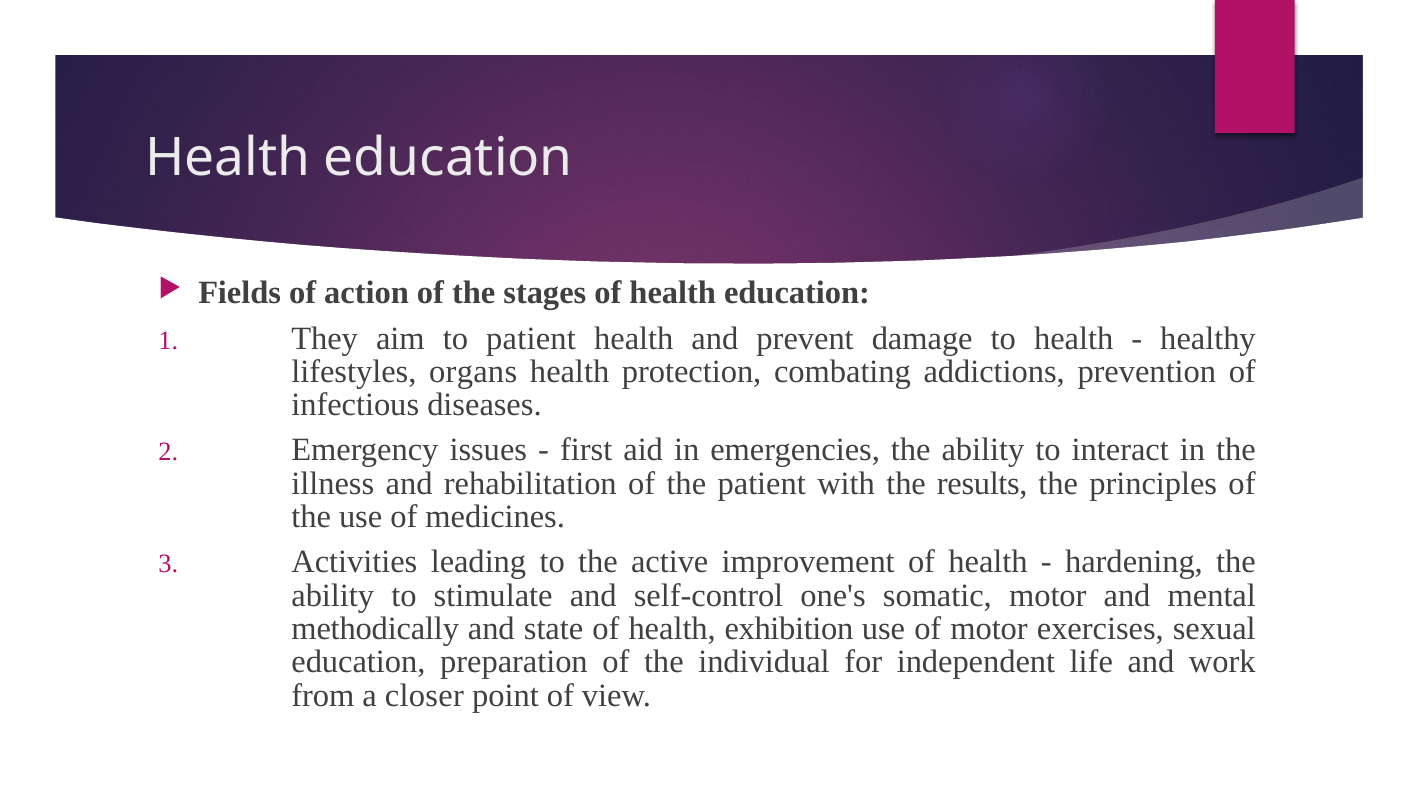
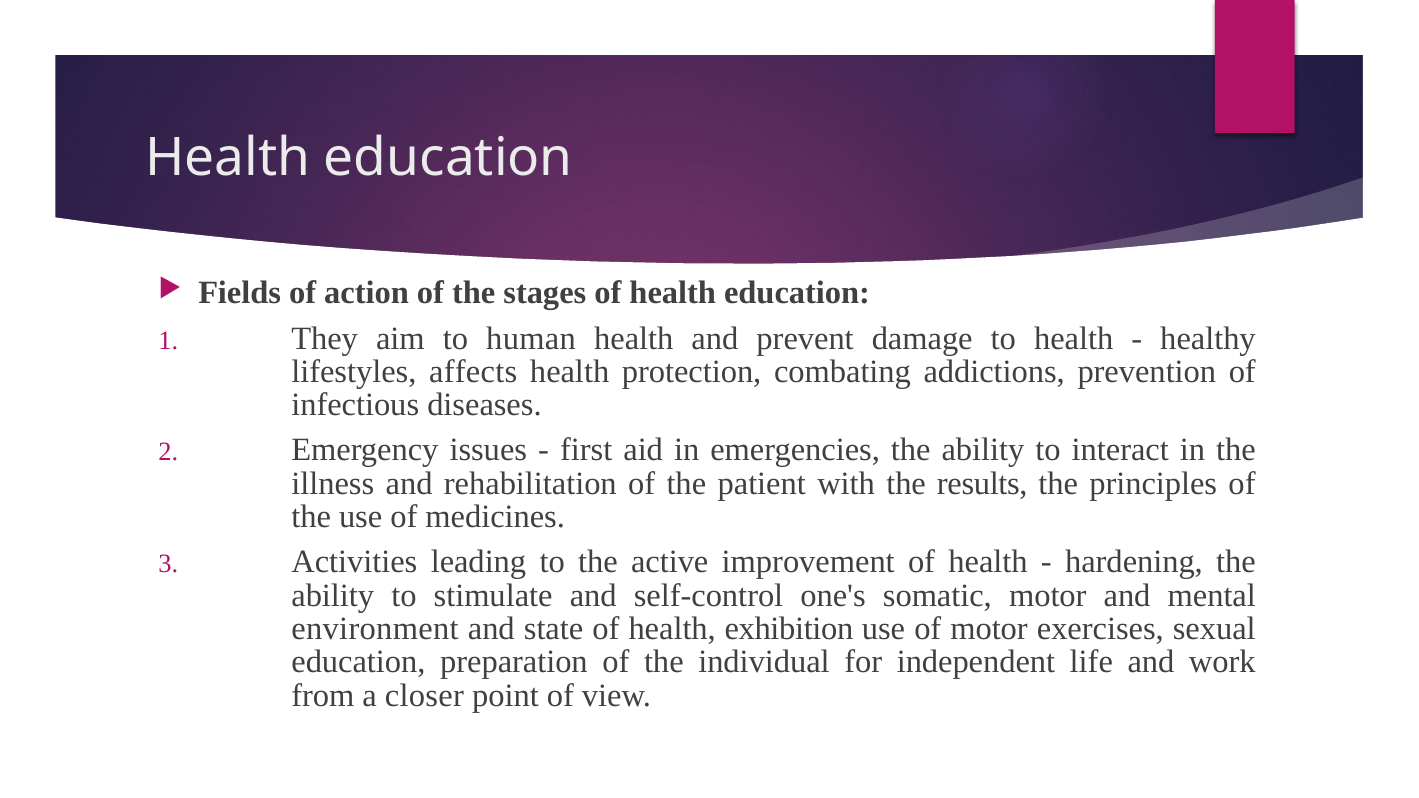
to patient: patient -> human
organs: organs -> affects
methodically: methodically -> environment
